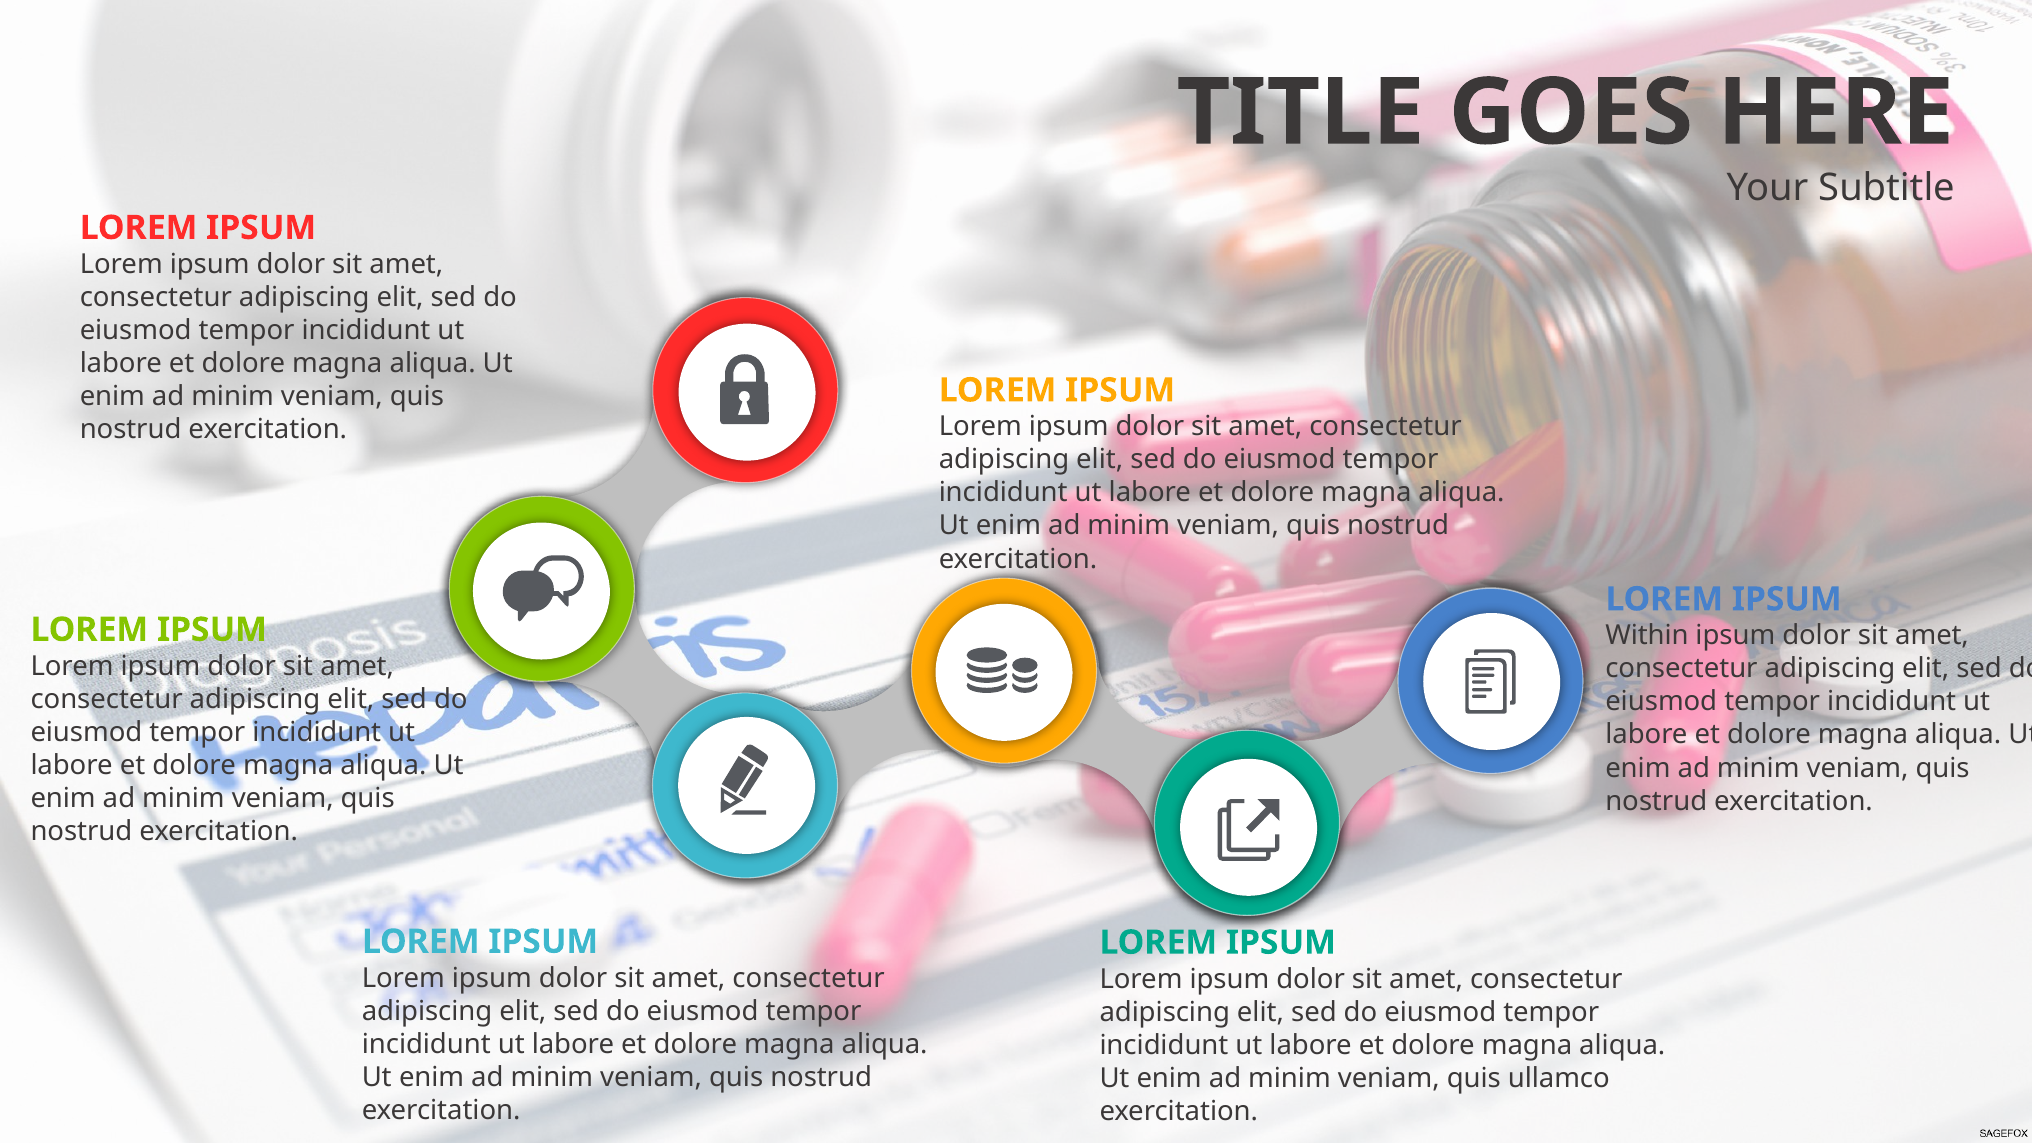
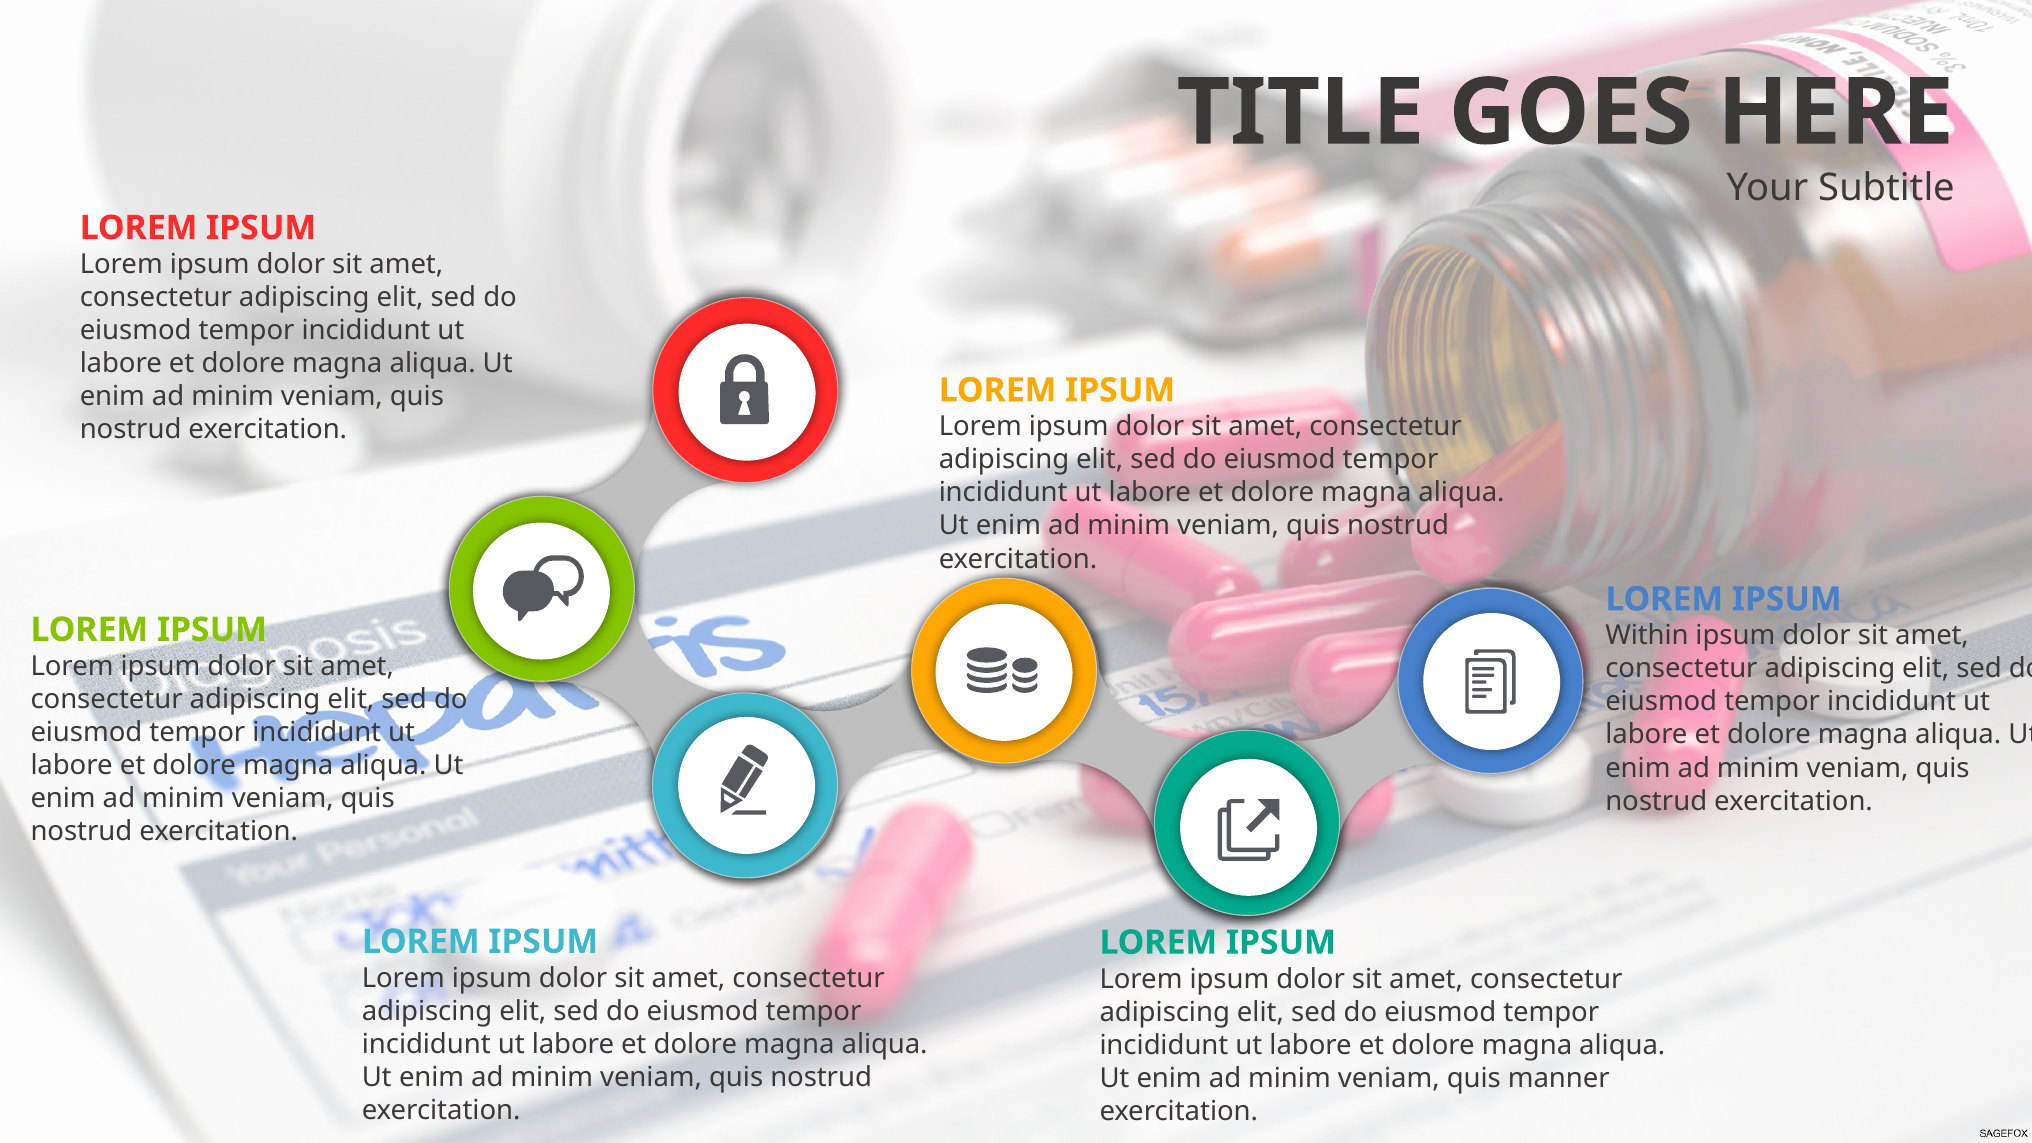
ullamco: ullamco -> manner
